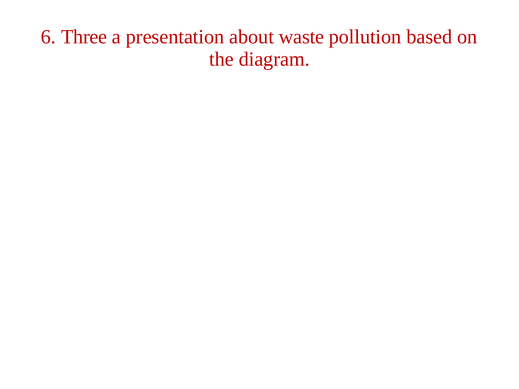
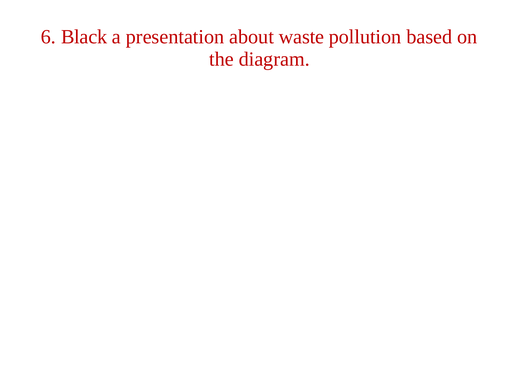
Three: Three -> Black
